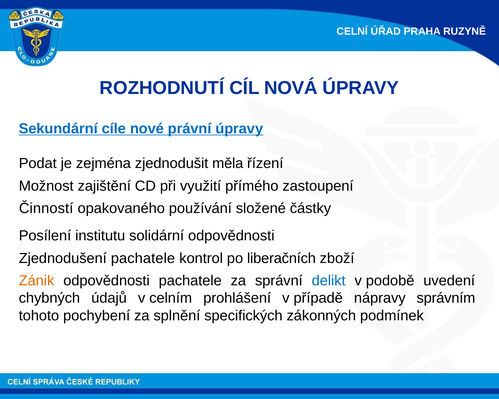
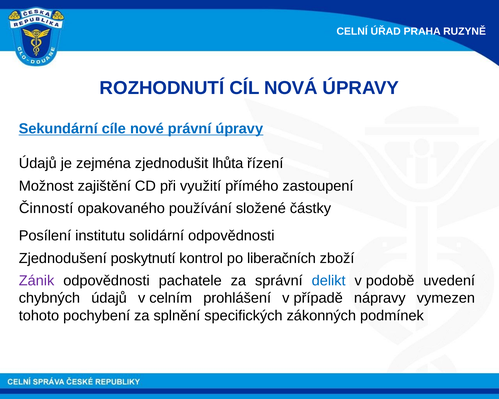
Podat at (38, 164): Podat -> Údajů
měla: měla -> lhůta
Zjednodušení pachatele: pachatele -> poskytnutí
Zánik colour: orange -> purple
správním: správním -> vymezen
